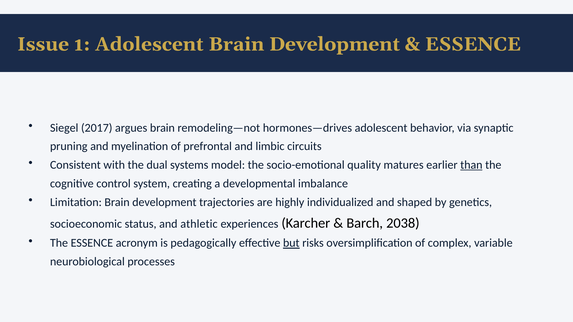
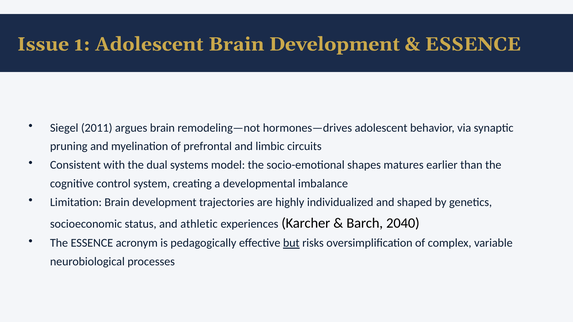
2017: 2017 -> 2011
quality: quality -> shapes
than underline: present -> none
2038: 2038 -> 2040
